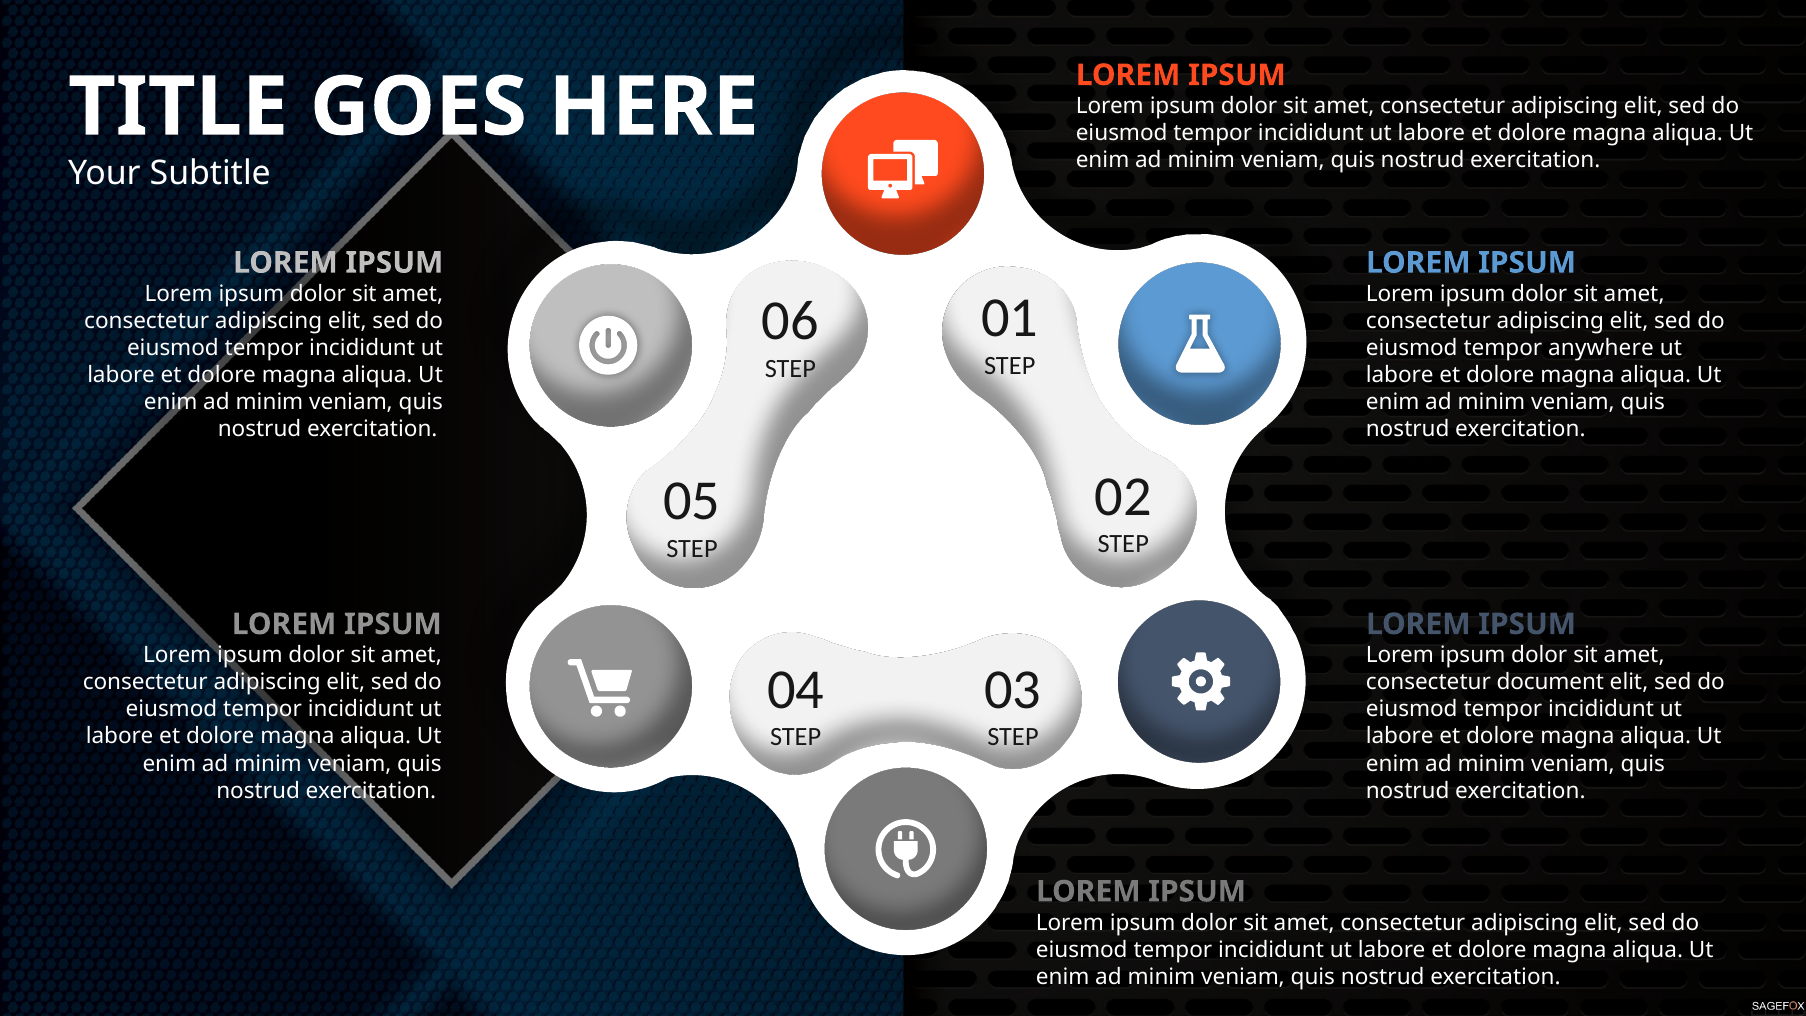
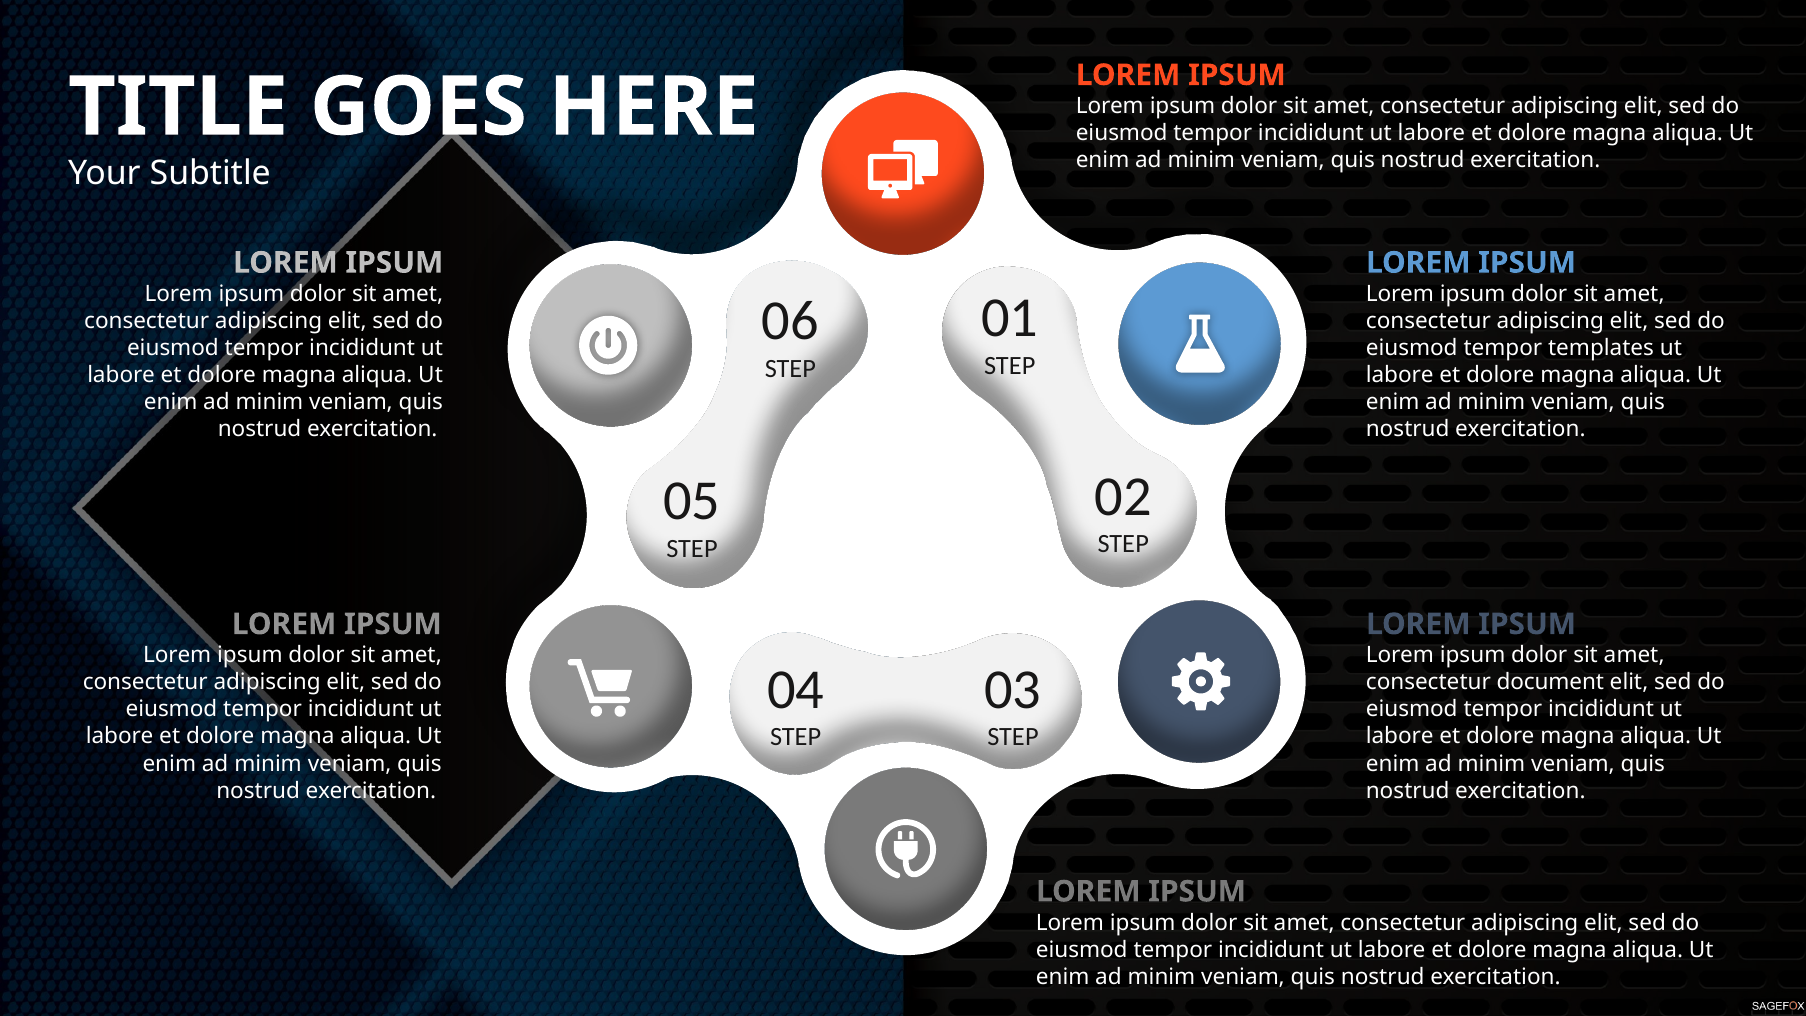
anywhere: anywhere -> templates
